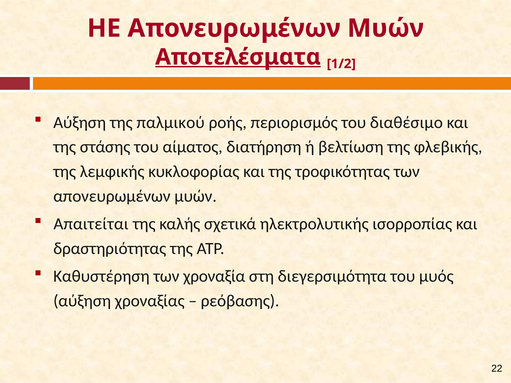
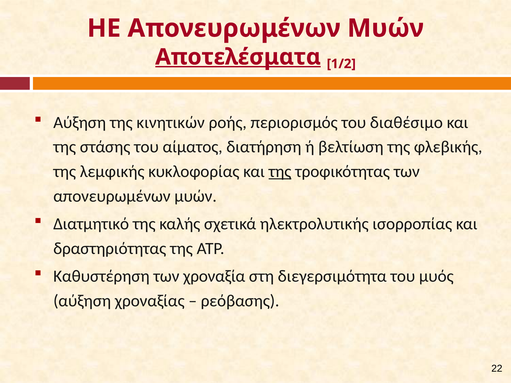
παλμικού: παλμικού -> κινητικών
της at (280, 172) underline: none -> present
Απαιτείται: Απαιτείται -> Διατμητικό
